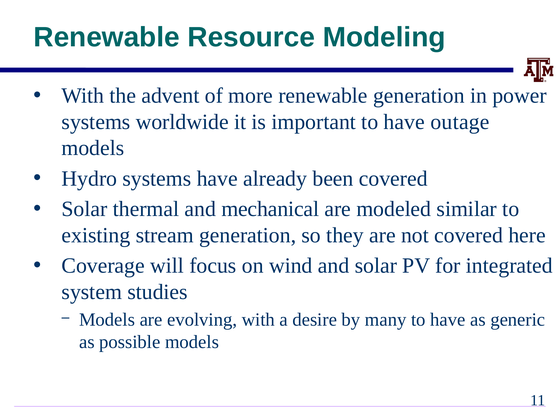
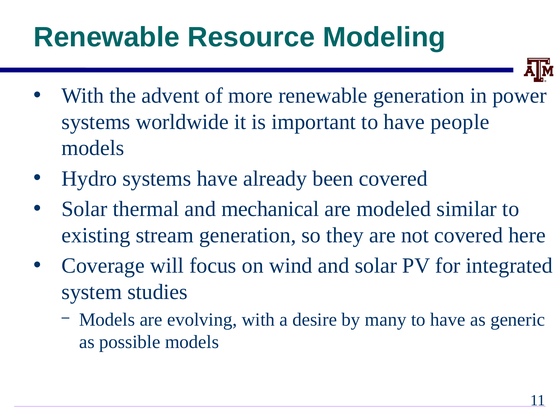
outage: outage -> people
